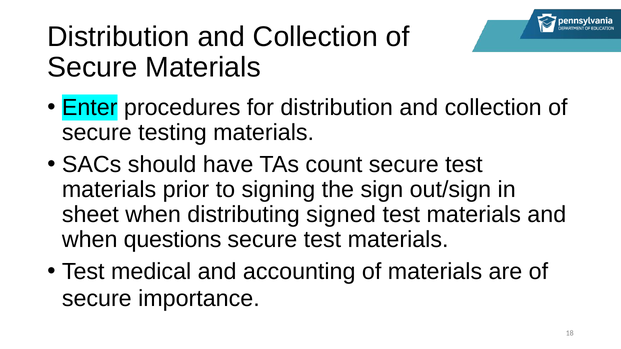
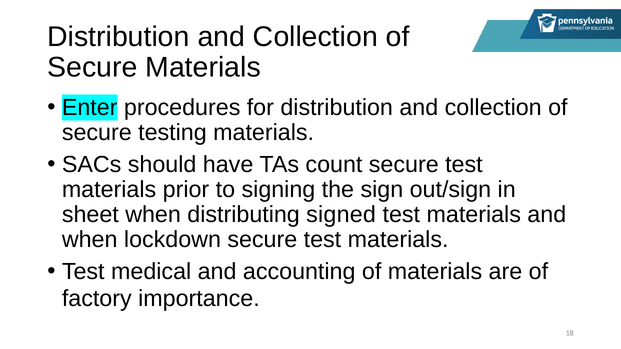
questions: questions -> lockdown
secure at (97, 299): secure -> factory
